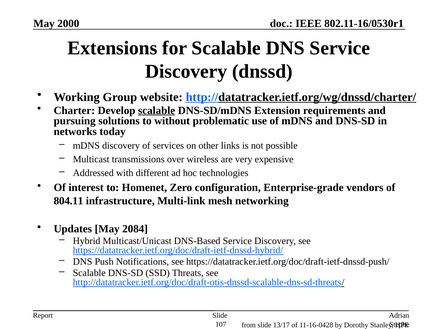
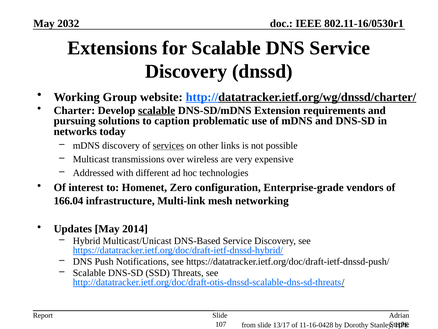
2000: 2000 -> 2032
without: without -> caption
services underline: none -> present
804.11: 804.11 -> 166.04
2084: 2084 -> 2014
